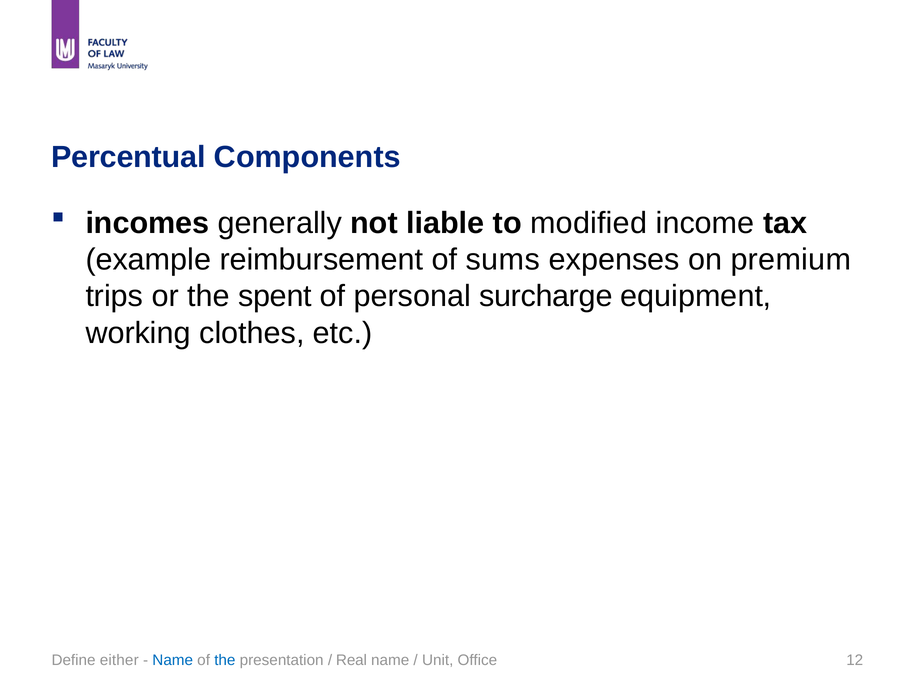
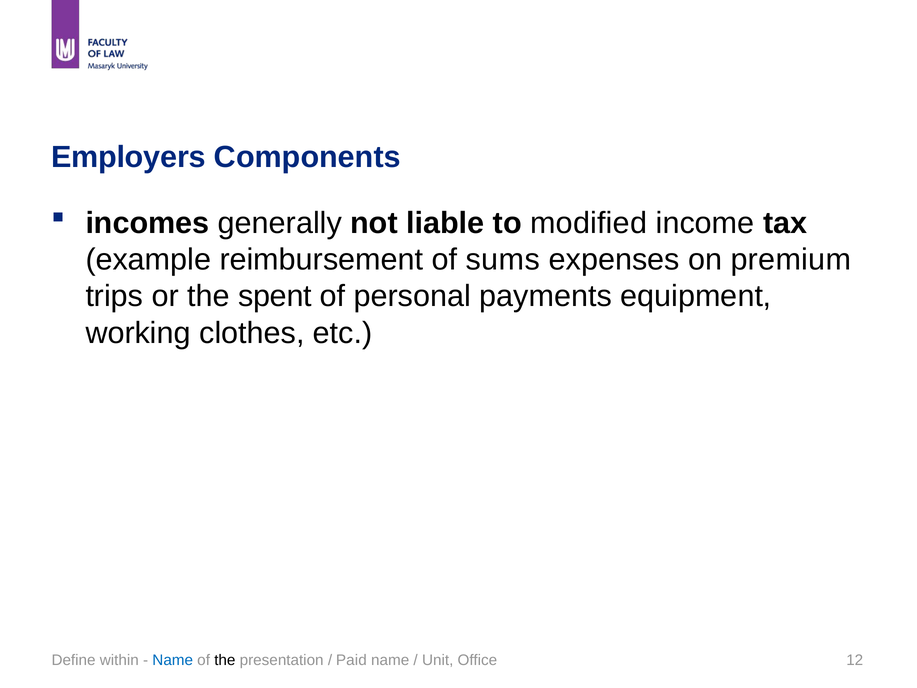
Percentual: Percentual -> Employers
surcharge: surcharge -> payments
either: either -> within
the at (225, 660) colour: blue -> black
Real: Real -> Paid
